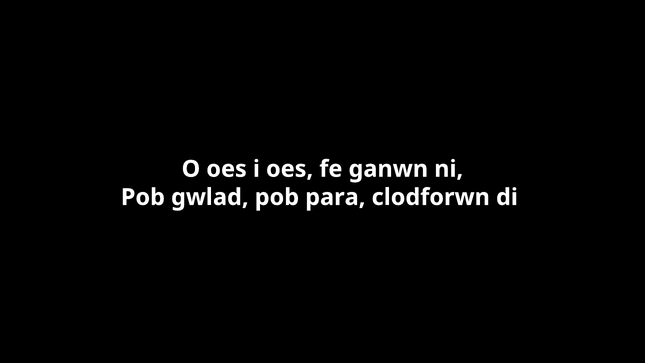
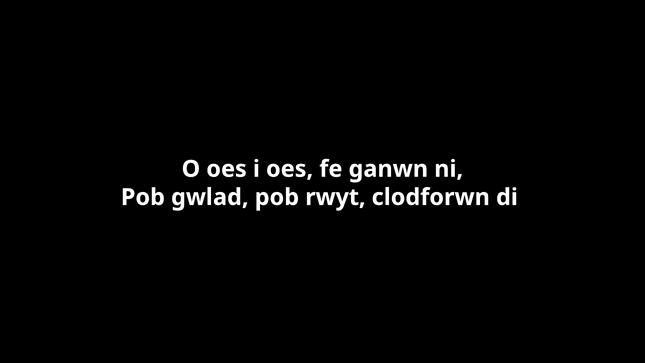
para: para -> rwyt
